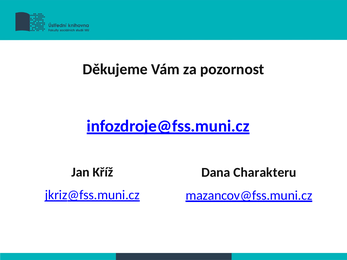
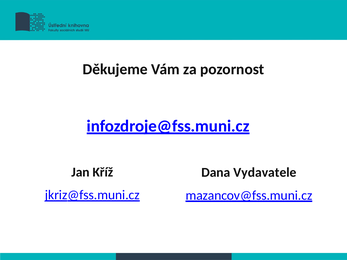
Charakteru: Charakteru -> Vydavatele
